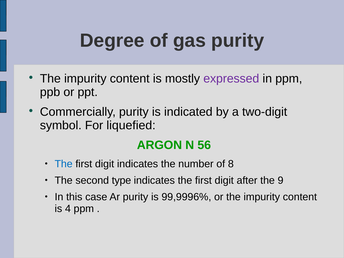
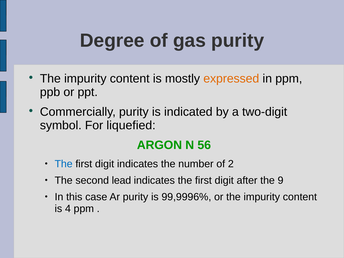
expressed colour: purple -> orange
8: 8 -> 2
type: type -> lead
